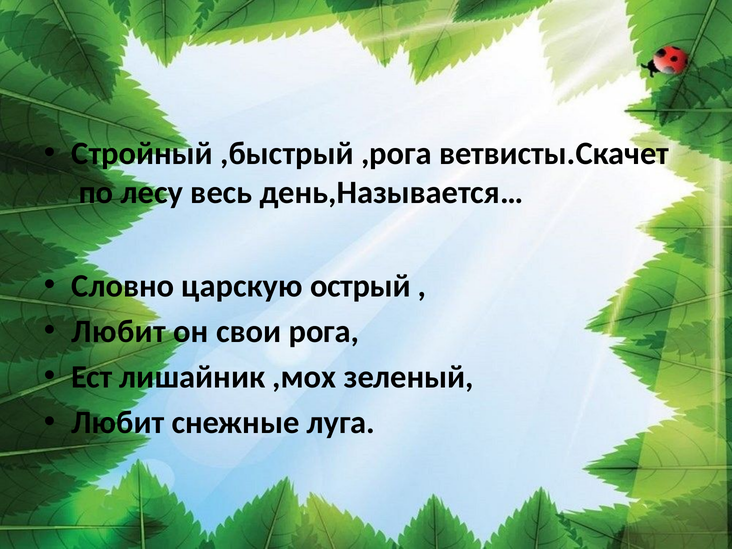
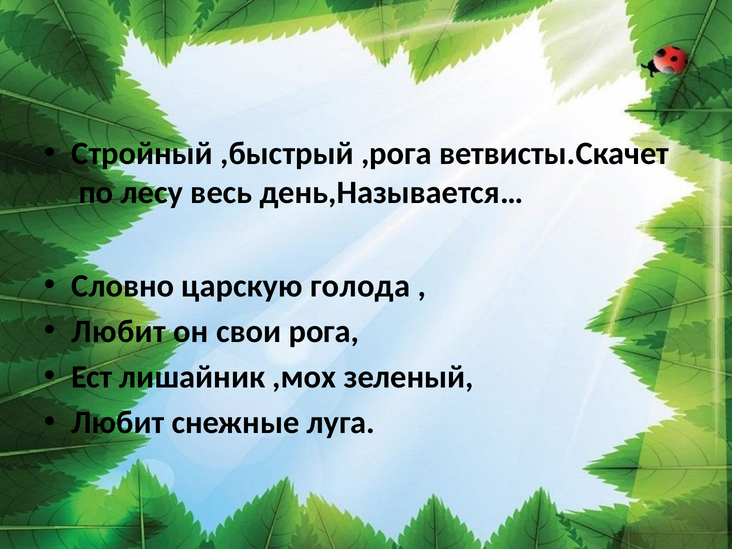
острый: острый -> голода
